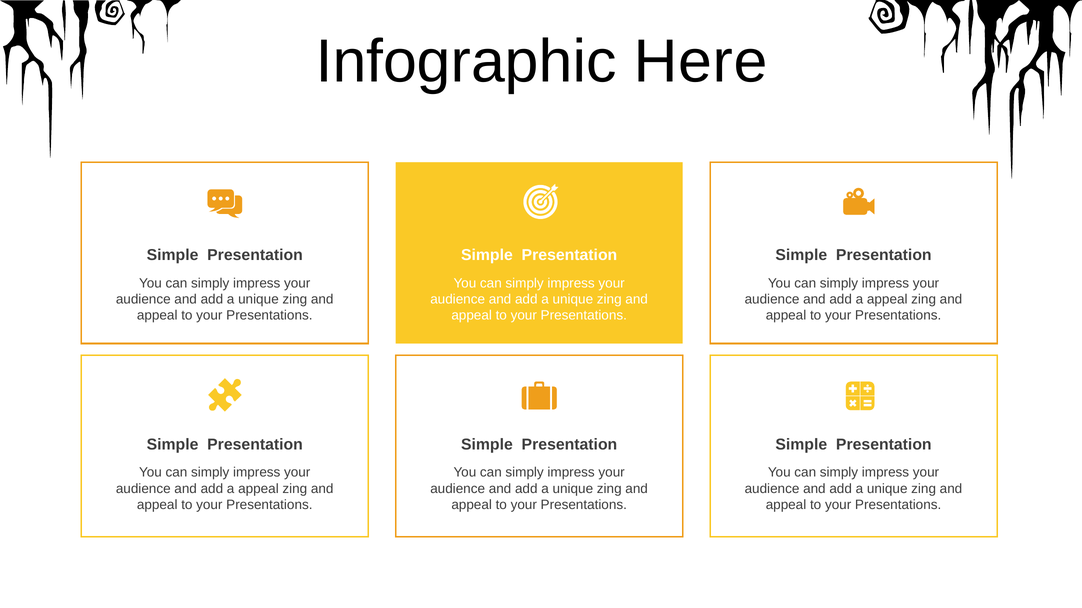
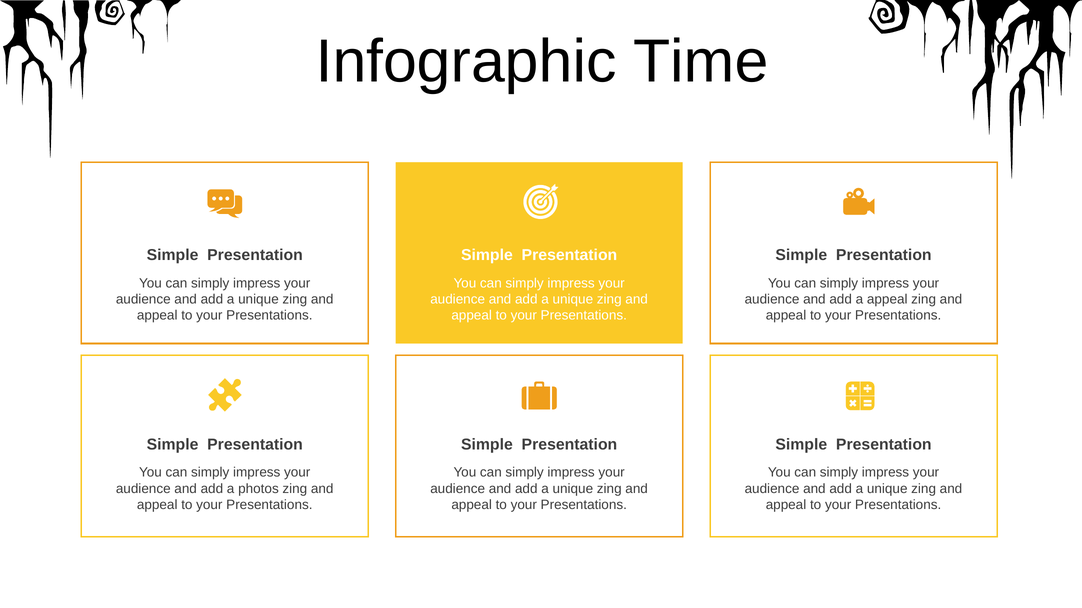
Here: Here -> Time
appeal at (258, 489): appeal -> photos
